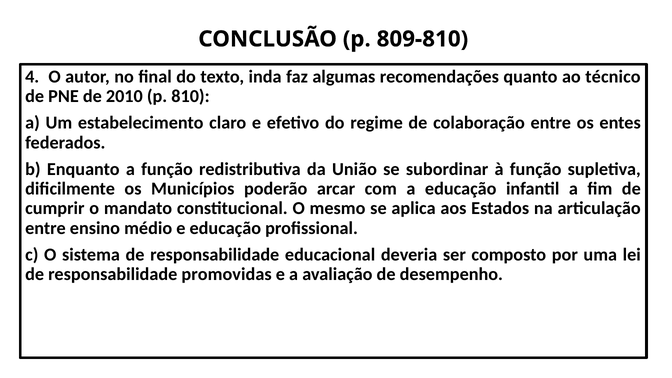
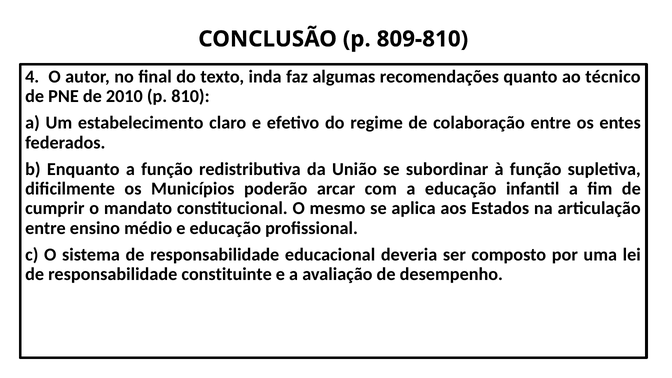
promovidas: promovidas -> constituinte
